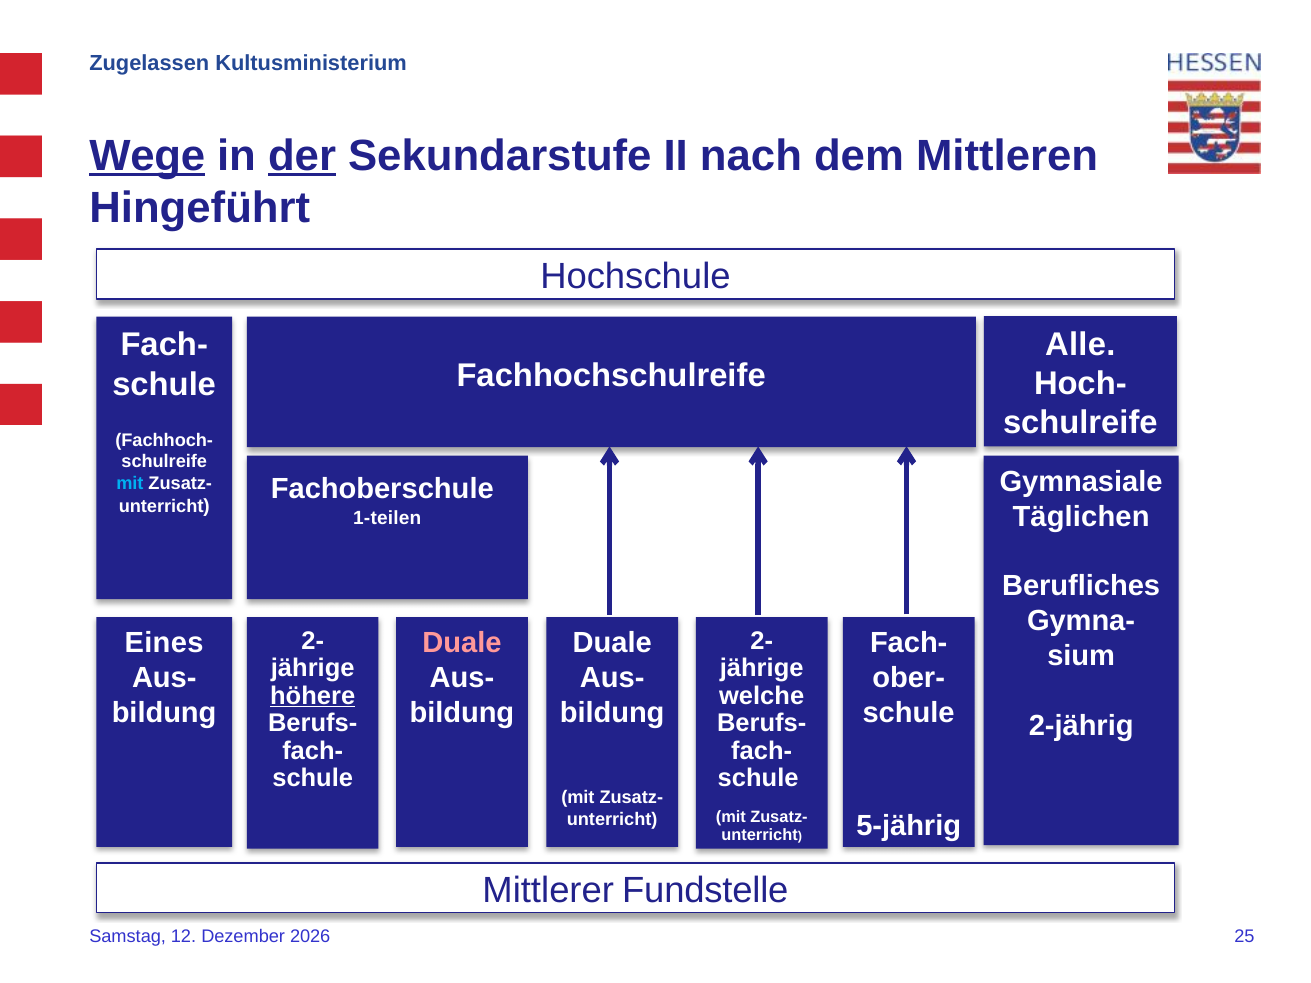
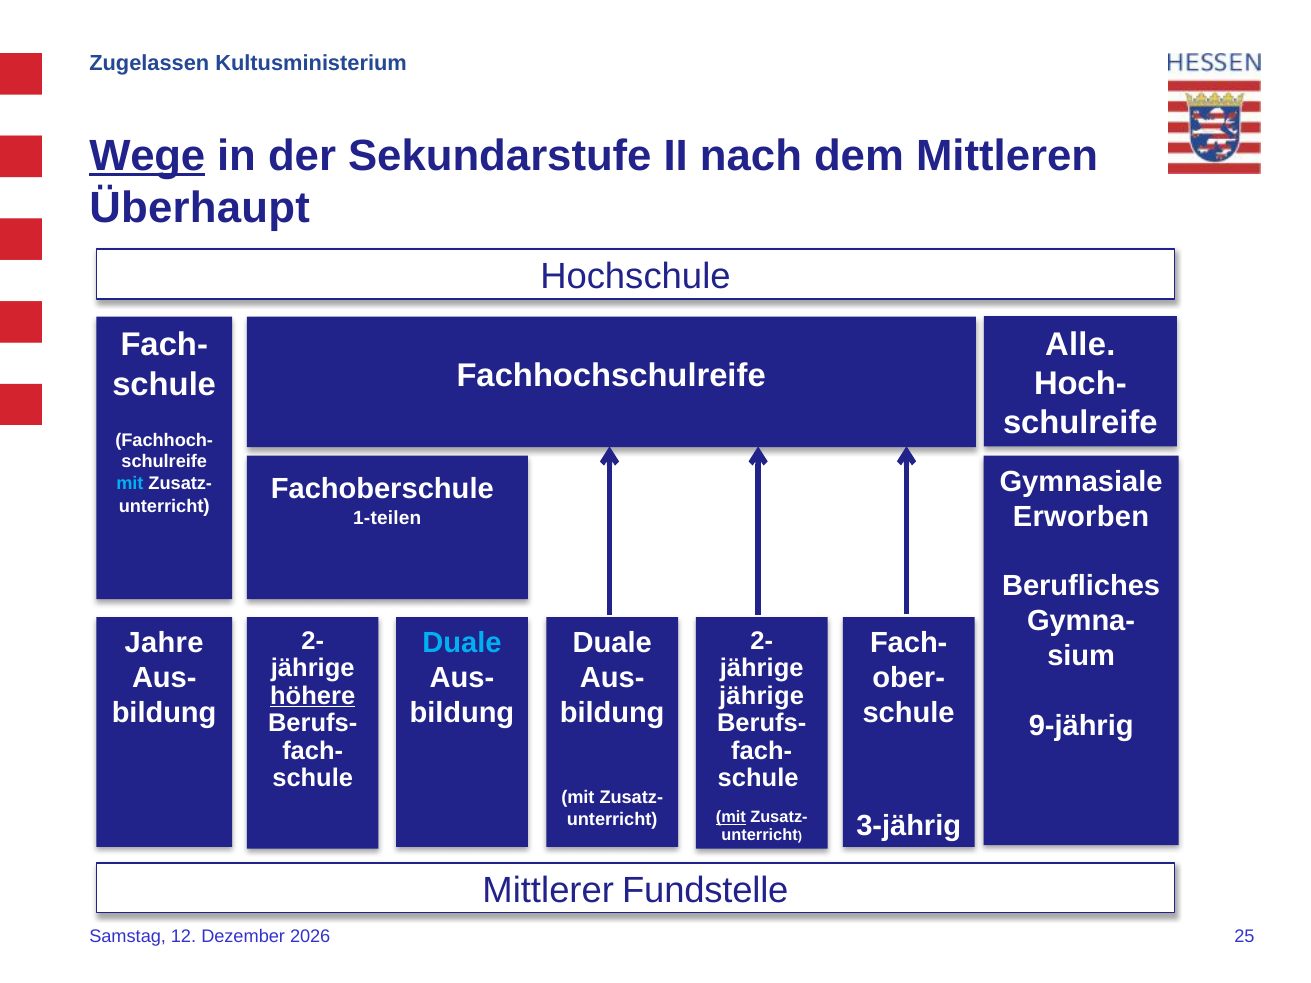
der underline: present -> none
Hingeführt: Hingeführt -> Überhaupt
Täglichen: Täglichen -> Erworben
Eines: Eines -> Jahre
Duale at (462, 643) colour: pink -> light blue
welche at (762, 696): welche -> jährige
2-jährig: 2-jährig -> 9-jährig
mit at (731, 818) underline: none -> present
5-jährig: 5-jährig -> 3-jährig
